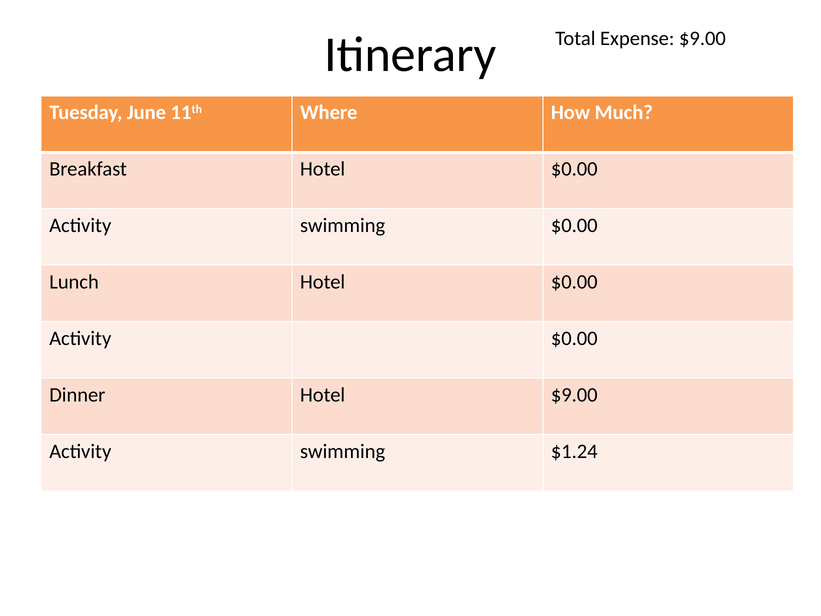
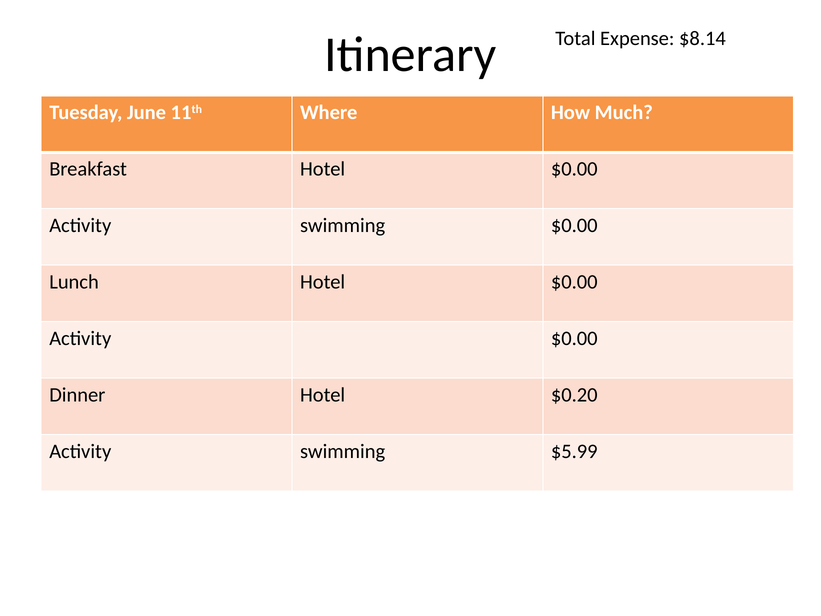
Expense $9.00: $9.00 -> $8.14
Hotel $9.00: $9.00 -> $0.20
$1.24: $1.24 -> $5.99
